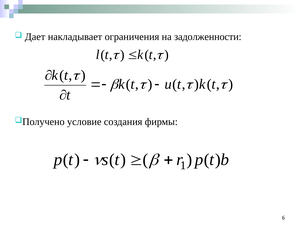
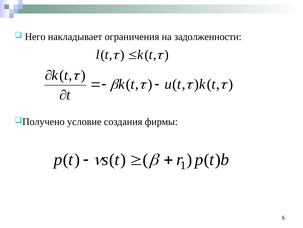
Дает: Дает -> Него
